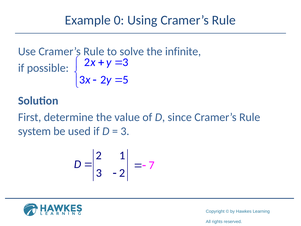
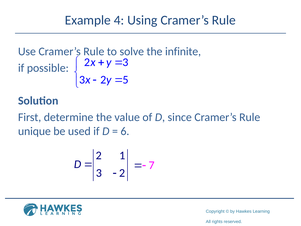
0: 0 -> 4
system: system -> unique
3 at (125, 131): 3 -> 6
